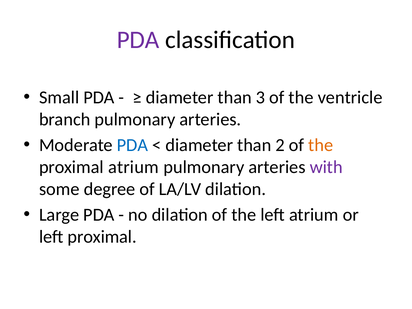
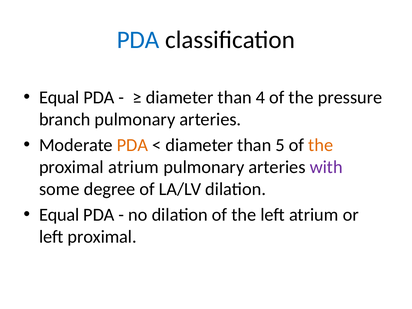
PDA at (138, 40) colour: purple -> blue
Small at (59, 97): Small -> Equal
3: 3 -> 4
ventricle: ventricle -> pressure
PDA at (132, 145) colour: blue -> orange
2: 2 -> 5
Large at (59, 215): Large -> Equal
